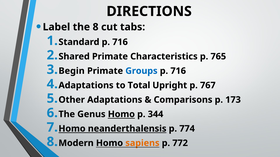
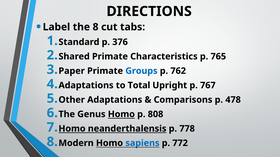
Standard p 716: 716 -> 376
Begin: Begin -> Paper
716 at (178, 71): 716 -> 762
173: 173 -> 478
344: 344 -> 808
774: 774 -> 778
sapiens colour: orange -> blue
